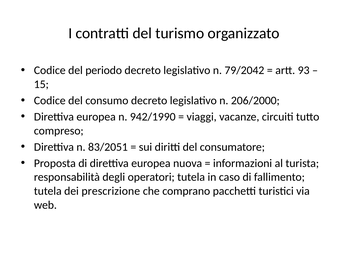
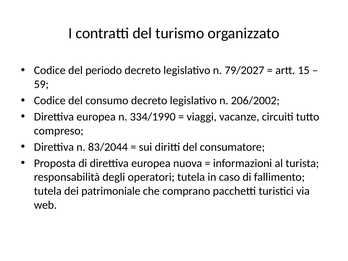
79/2042: 79/2042 -> 79/2027
93: 93 -> 15
15: 15 -> 59
206/2000: 206/2000 -> 206/2002
942/1990: 942/1990 -> 334/1990
83/2051: 83/2051 -> 83/2044
prescrizione: prescrizione -> patrimoniale
